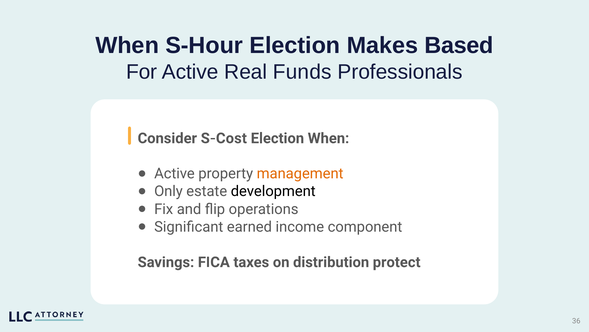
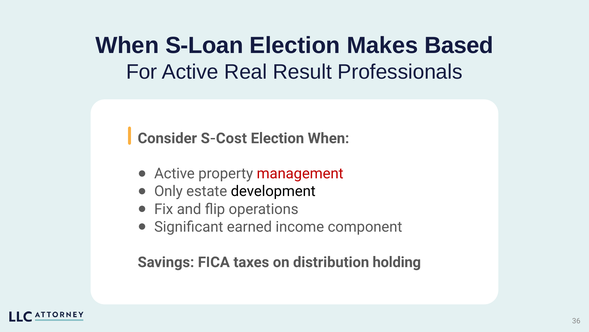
S-Hour: S-Hour -> S-Loan
Funds: Funds -> Result
management colour: orange -> red
protect: protect -> holding
